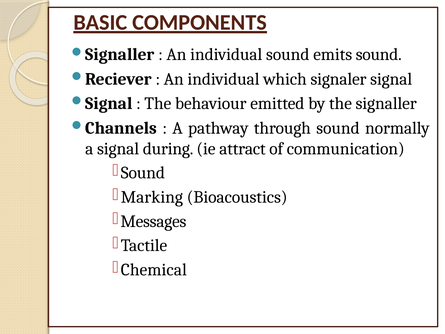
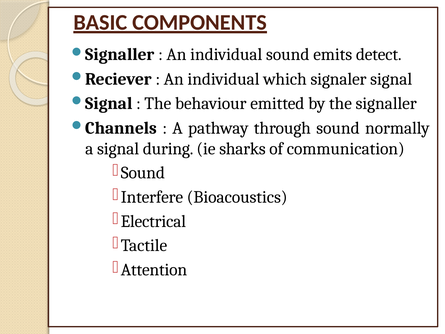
emits sound: sound -> detect
attract: attract -> sharks
Marking: Marking -> Interfere
Messages: Messages -> Electrical
Chemical: Chemical -> Attention
